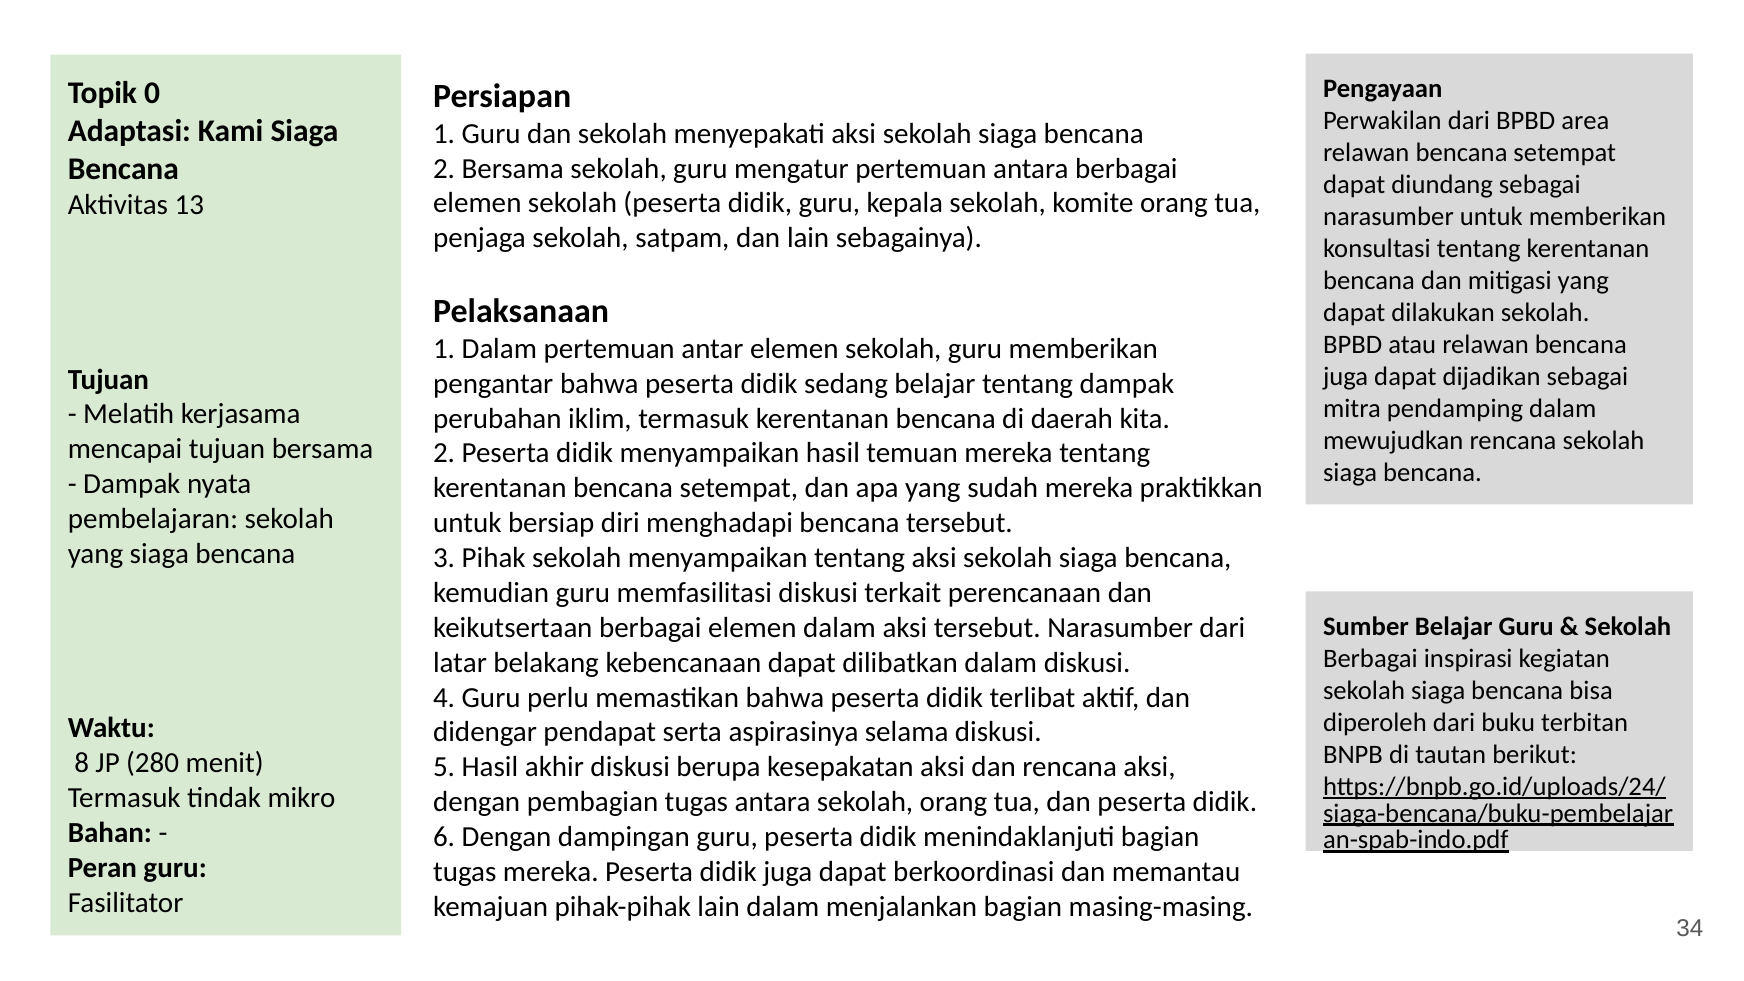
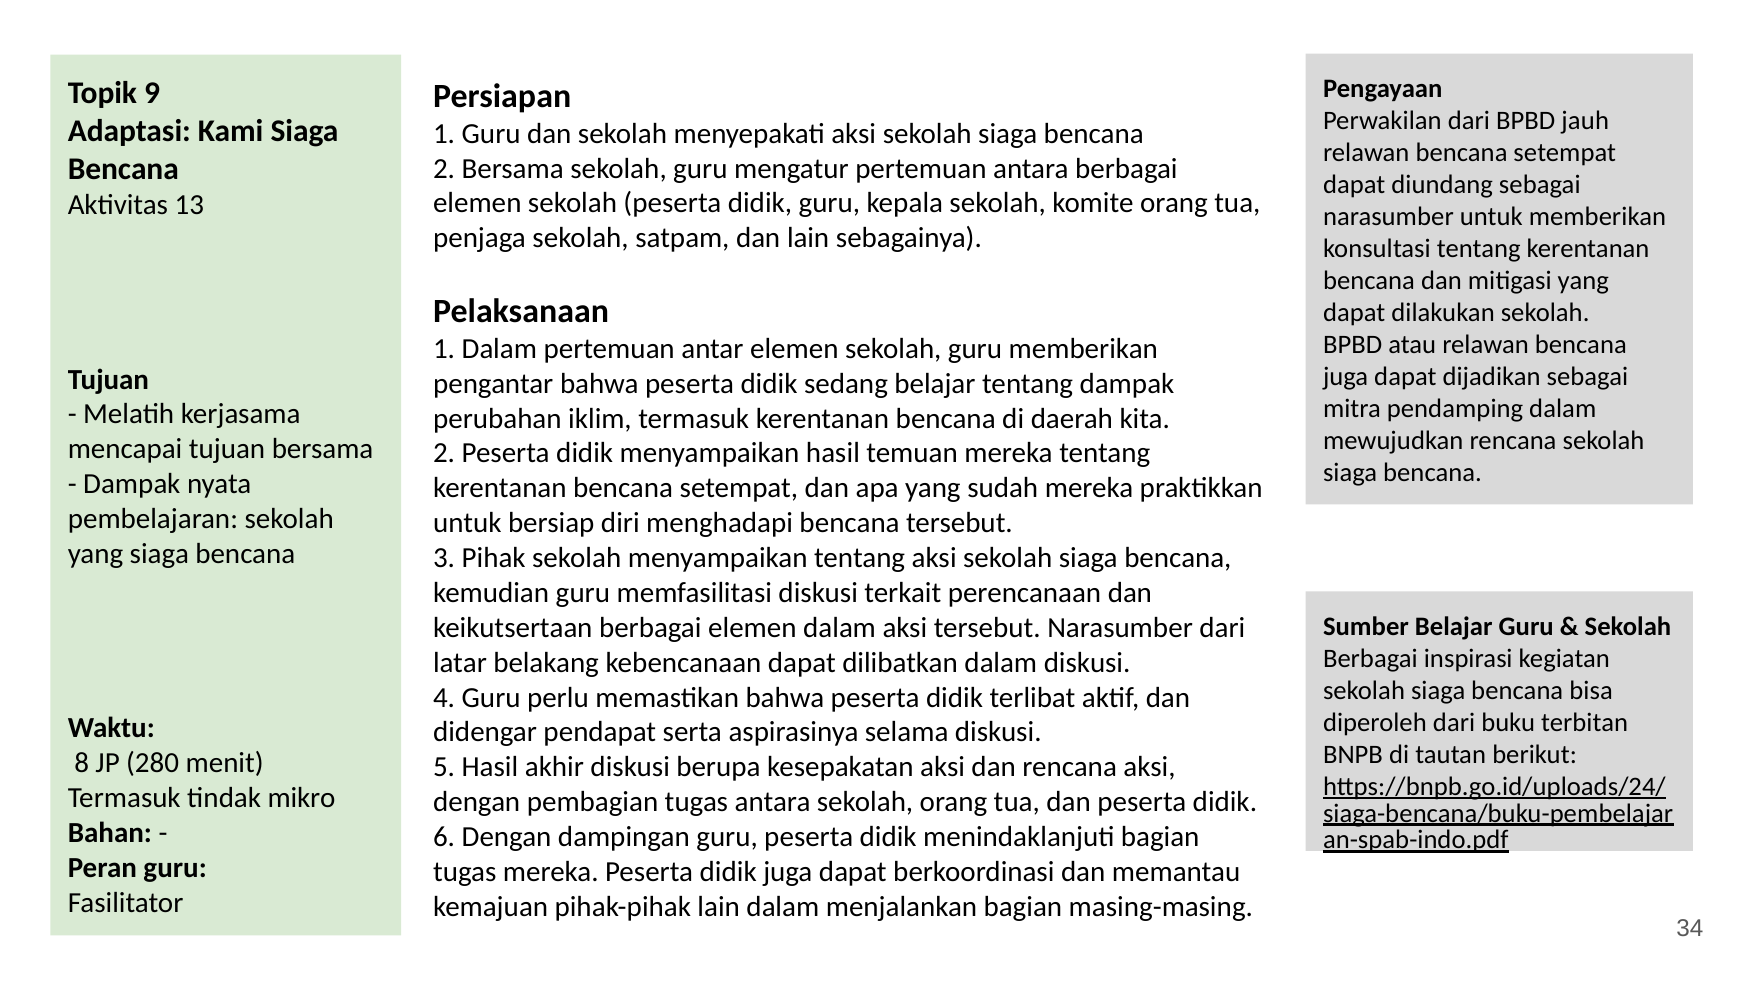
0: 0 -> 9
area: area -> jauh
